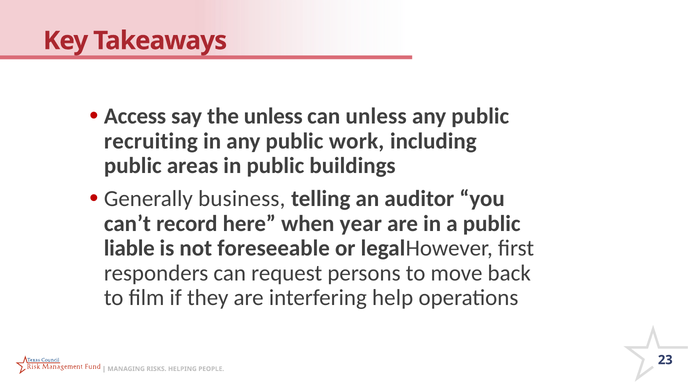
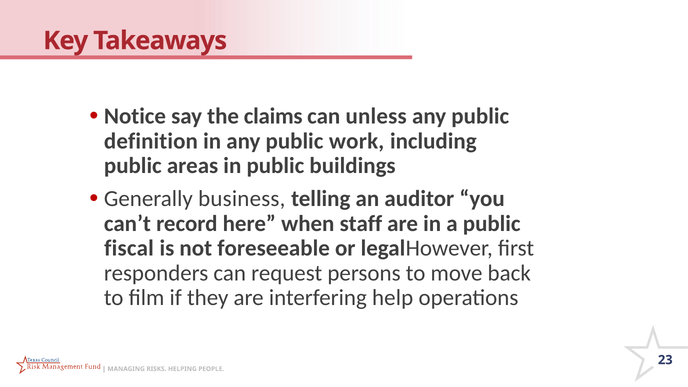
Access: Access -> Notice
the unless: unless -> claims
recruiting: recruiting -> definition
year: year -> staff
liable: liable -> fiscal
